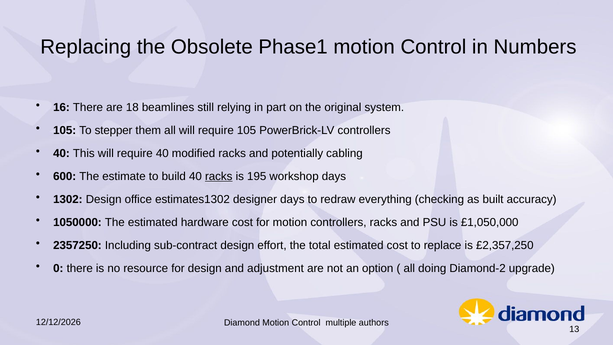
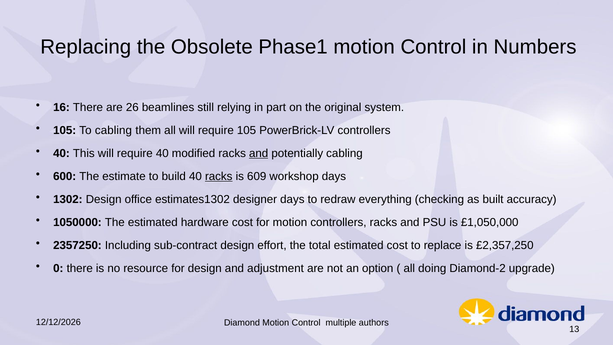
18: 18 -> 26
To stepper: stepper -> cabling
and at (259, 153) underline: none -> present
195: 195 -> 609
